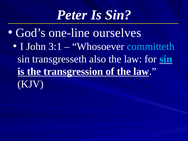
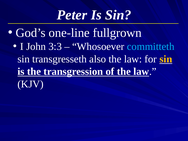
ourselves: ourselves -> fullgrown
3:1: 3:1 -> 3:3
sin at (166, 59) colour: light blue -> yellow
